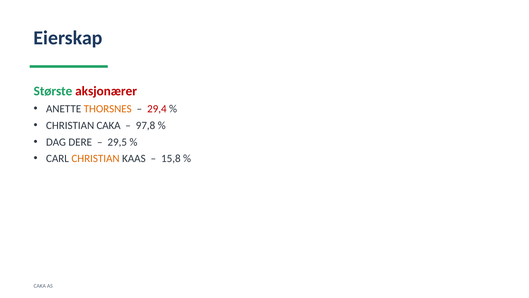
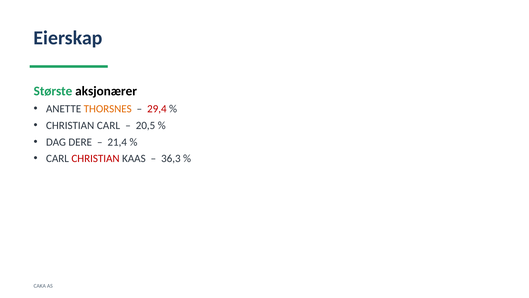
aksjonærer colour: red -> black
CHRISTIAN CAKA: CAKA -> CARL
97,8: 97,8 -> 20,5
29,5: 29,5 -> 21,4
CHRISTIAN at (96, 158) colour: orange -> red
15,8: 15,8 -> 36,3
